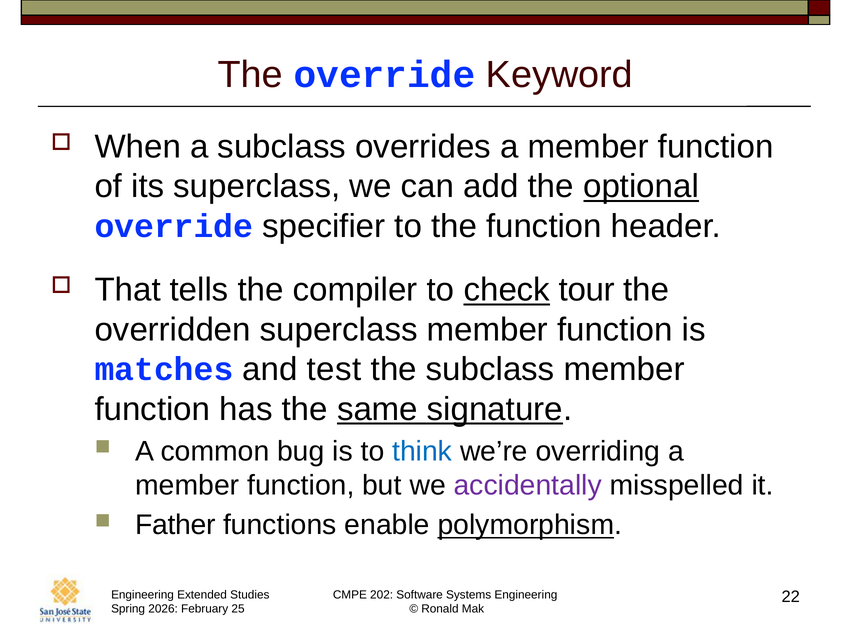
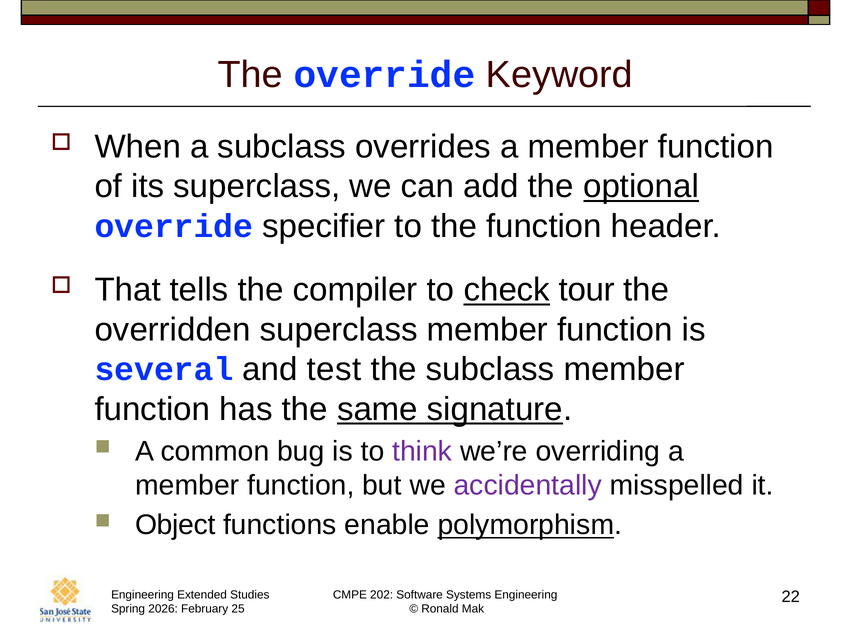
matches: matches -> several
think colour: blue -> purple
Father: Father -> Object
